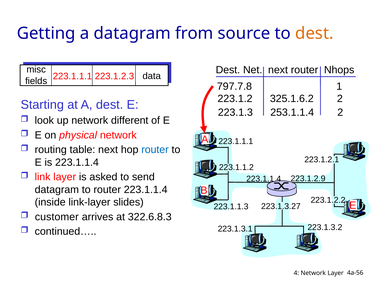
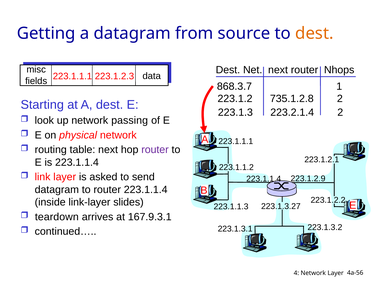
797.7.8: 797.7.8 -> 868.3.7
325.1.6.2: 325.1.6.2 -> 735.1.2.8
253.1.1.4: 253.1.1.4 -> 223.2.1.4
different: different -> passing
router at (155, 150) colour: blue -> purple
customer: customer -> teardown
322.6.8.3: 322.6.8.3 -> 167.9.3.1
